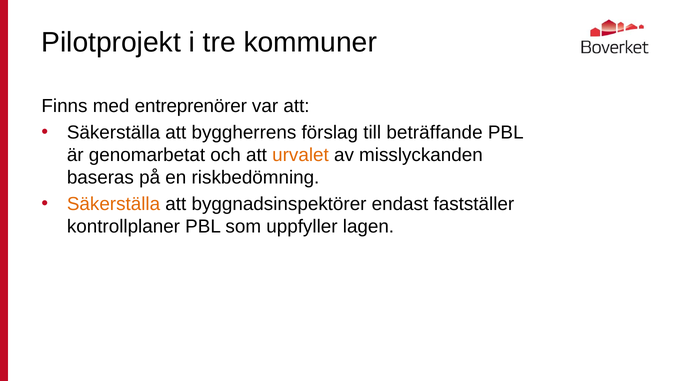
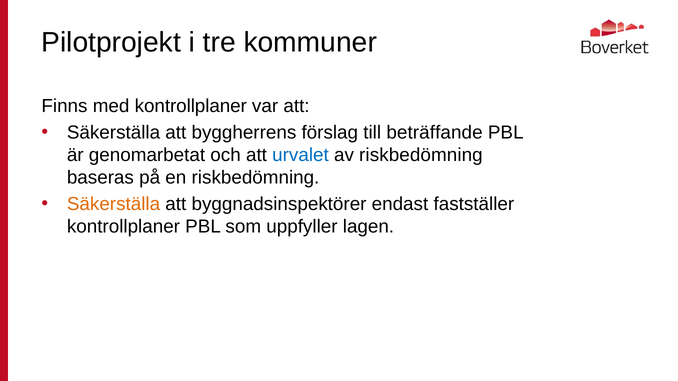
med entreprenörer: entreprenörer -> kontrollplaner
urvalet colour: orange -> blue
av misslyckanden: misslyckanden -> riskbedömning
